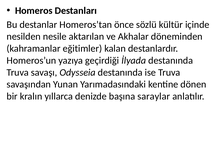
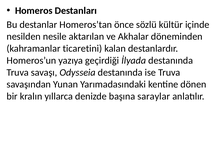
eğitimler: eğitimler -> ticaretini
